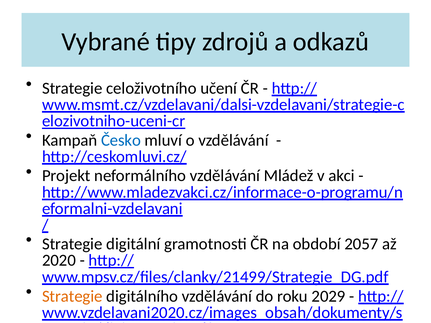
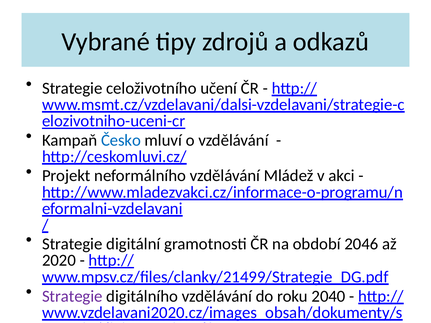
2057: 2057 -> 2046
Strategie at (72, 296) colour: orange -> purple
2029: 2029 -> 2040
